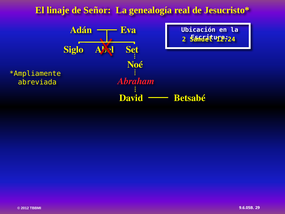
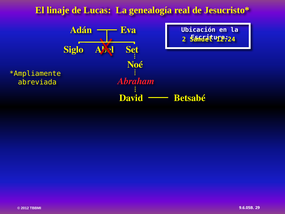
Señor: Señor -> Lucas
